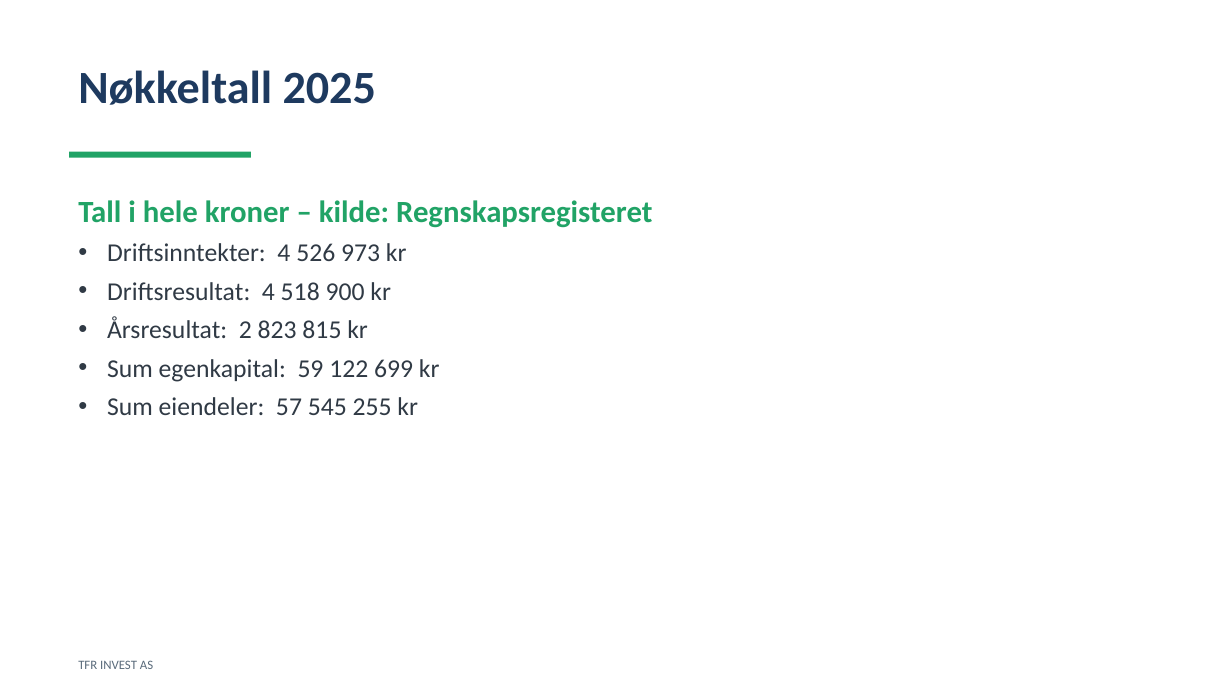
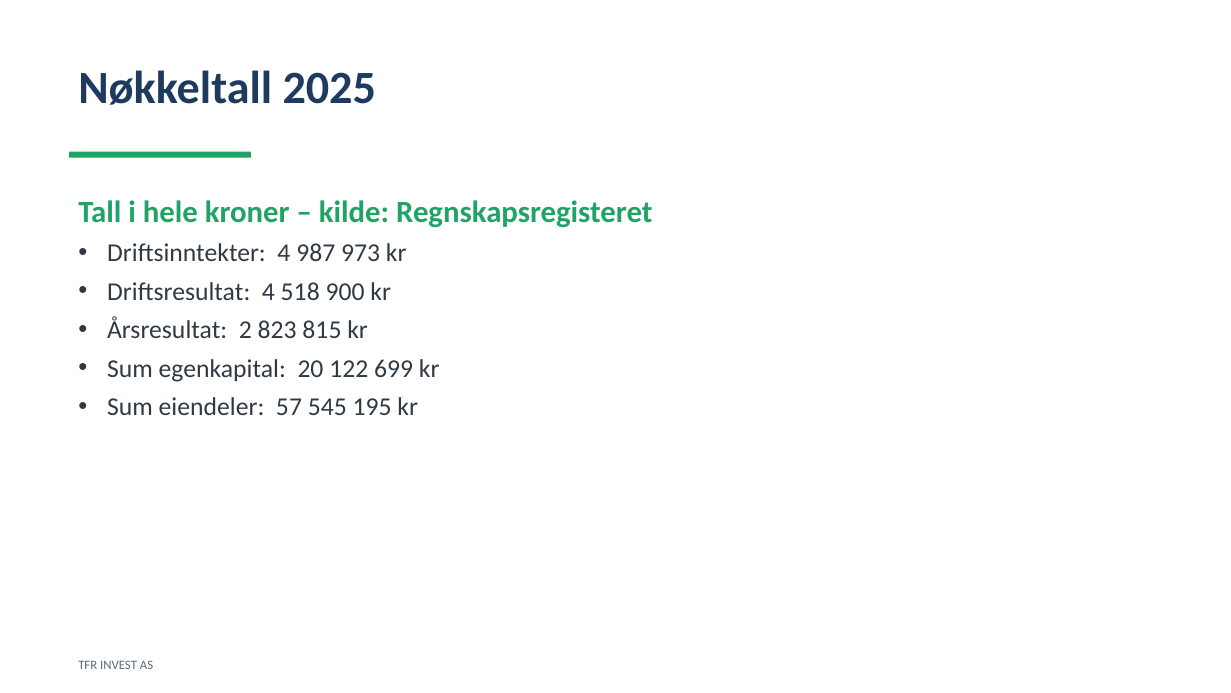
526: 526 -> 987
59: 59 -> 20
255: 255 -> 195
